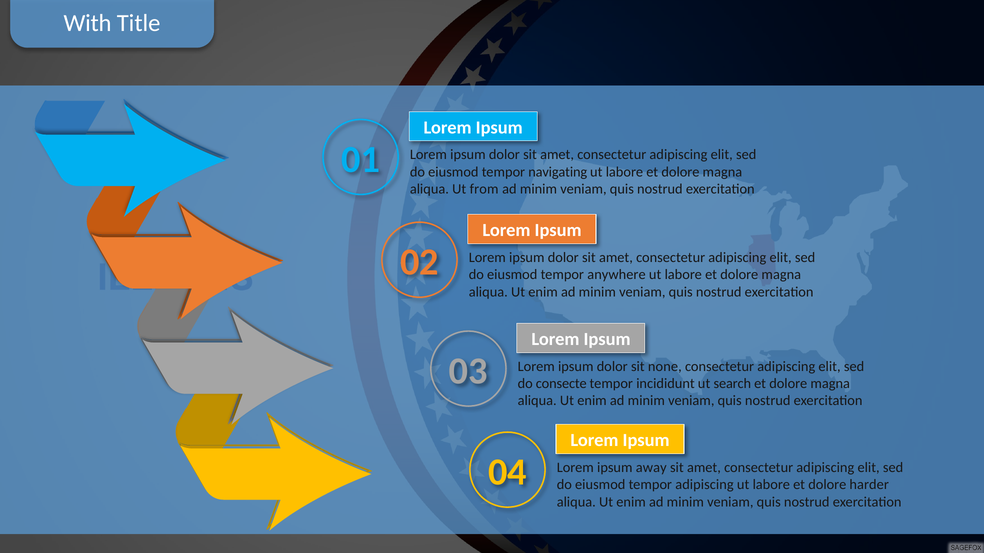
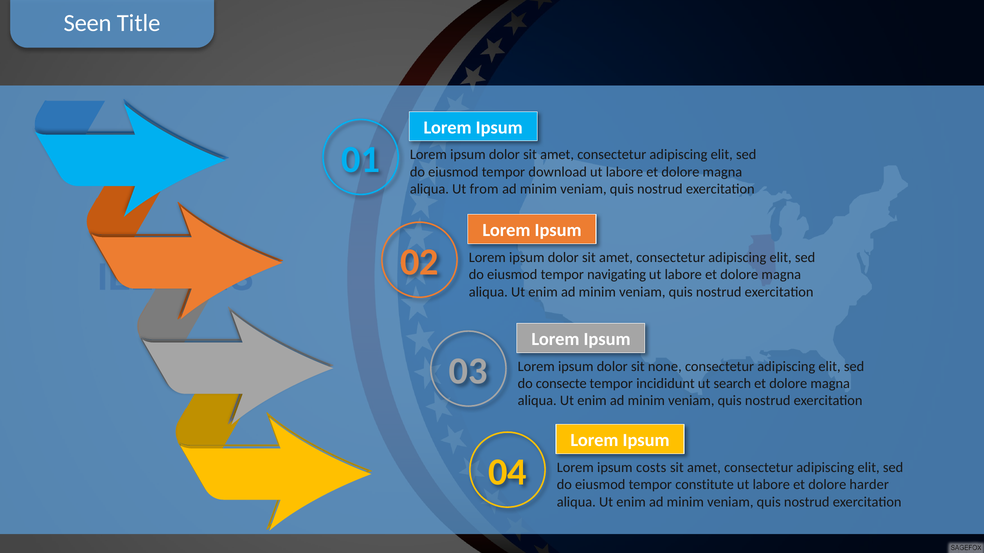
With: With -> Seen
navigating: navigating -> download
anywhere: anywhere -> navigating
away: away -> costs
tempor adipiscing: adipiscing -> constitute
